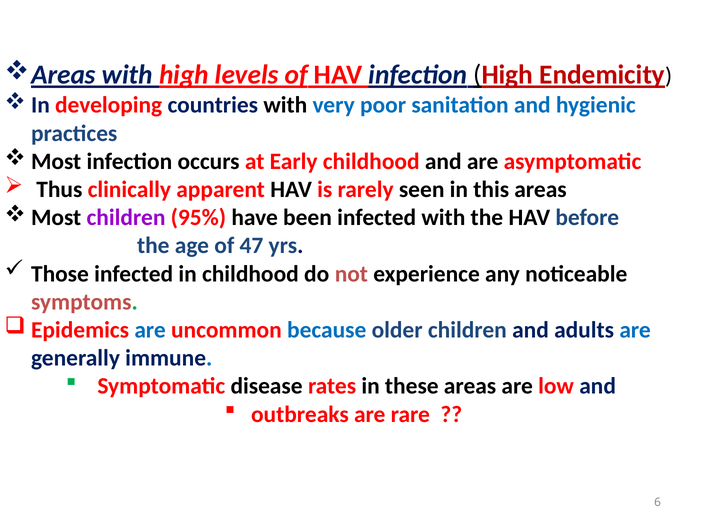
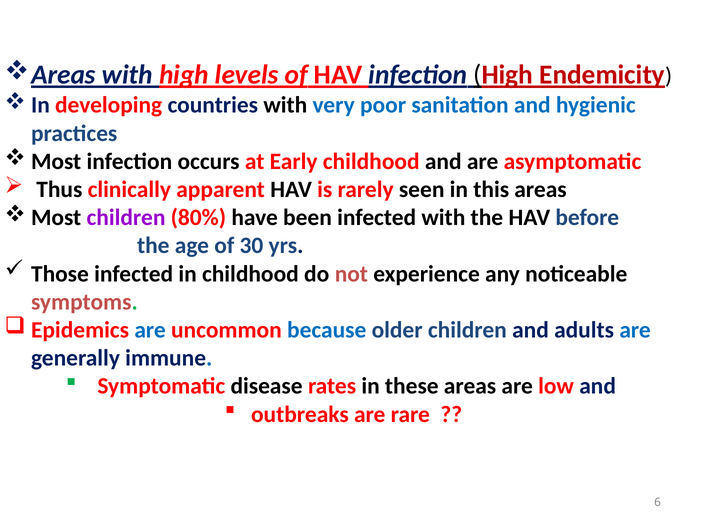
95%: 95% -> 80%
47: 47 -> 30
